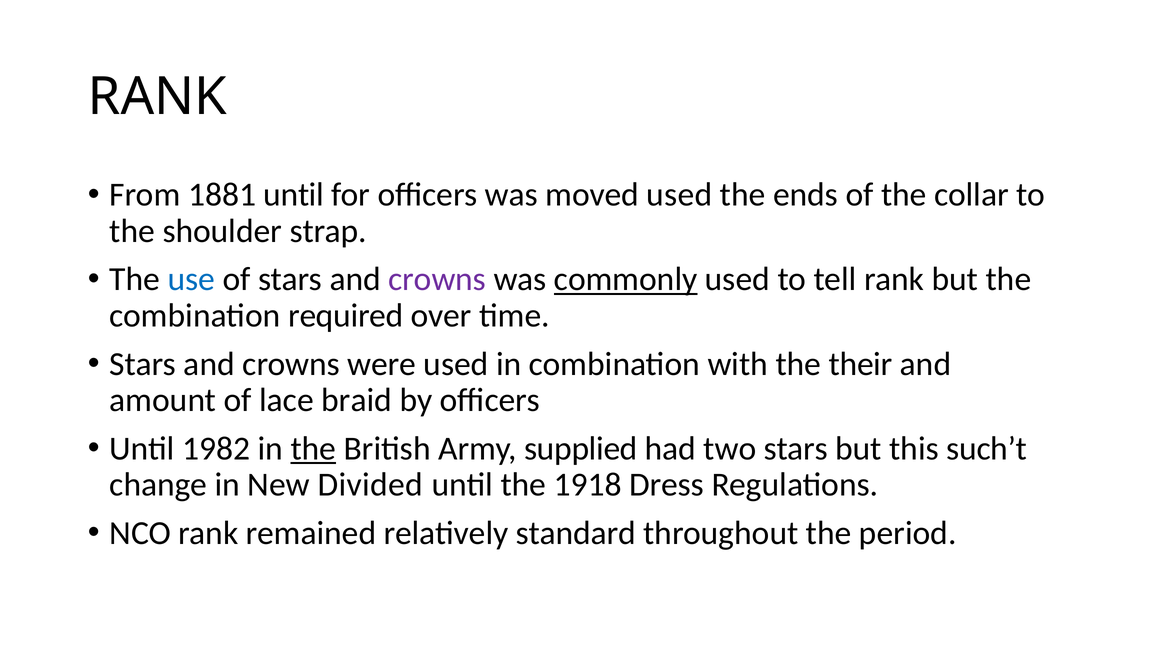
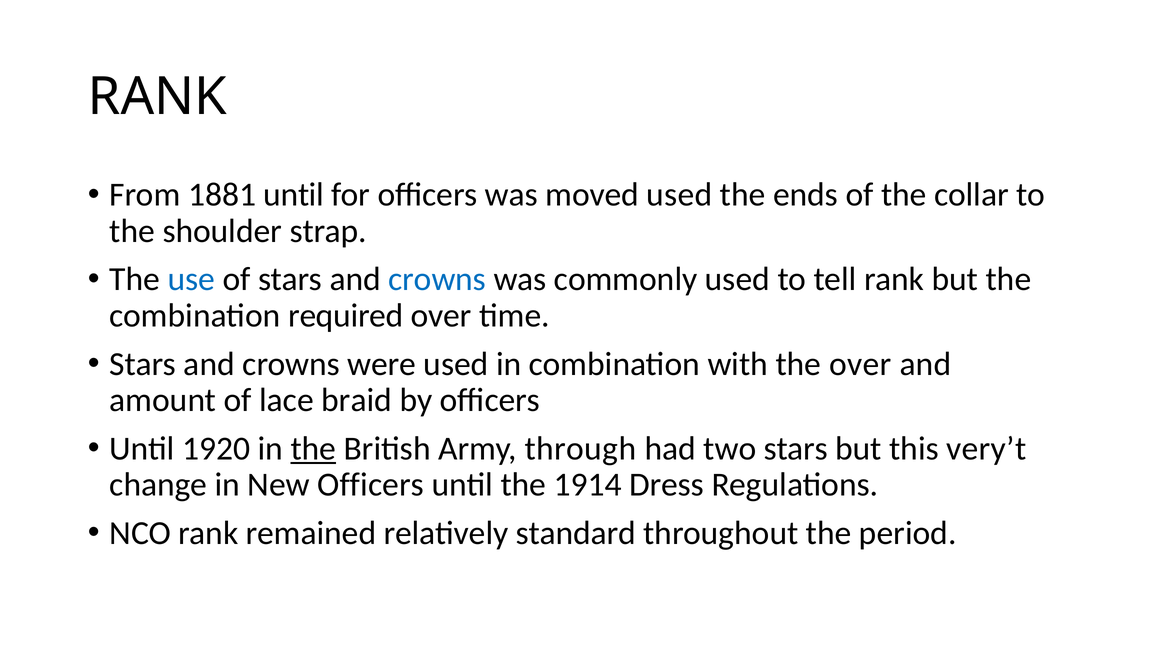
crowns at (437, 279) colour: purple -> blue
commonly underline: present -> none
the their: their -> over
1982: 1982 -> 1920
supplied: supplied -> through
such’t: such’t -> very’t
New Divided: Divided -> Officers
1918: 1918 -> 1914
